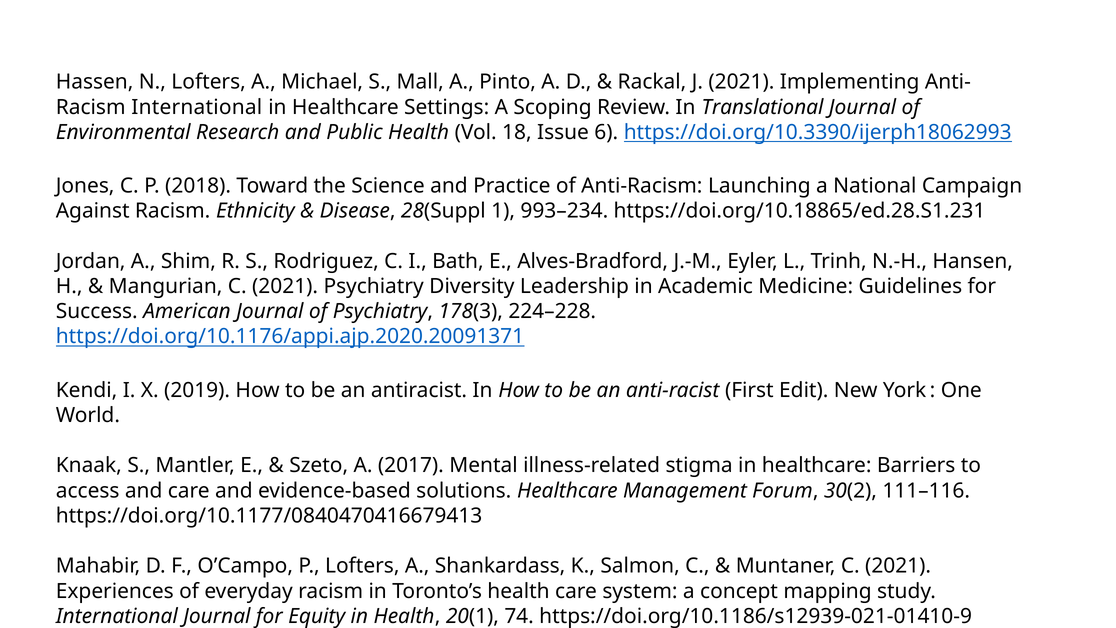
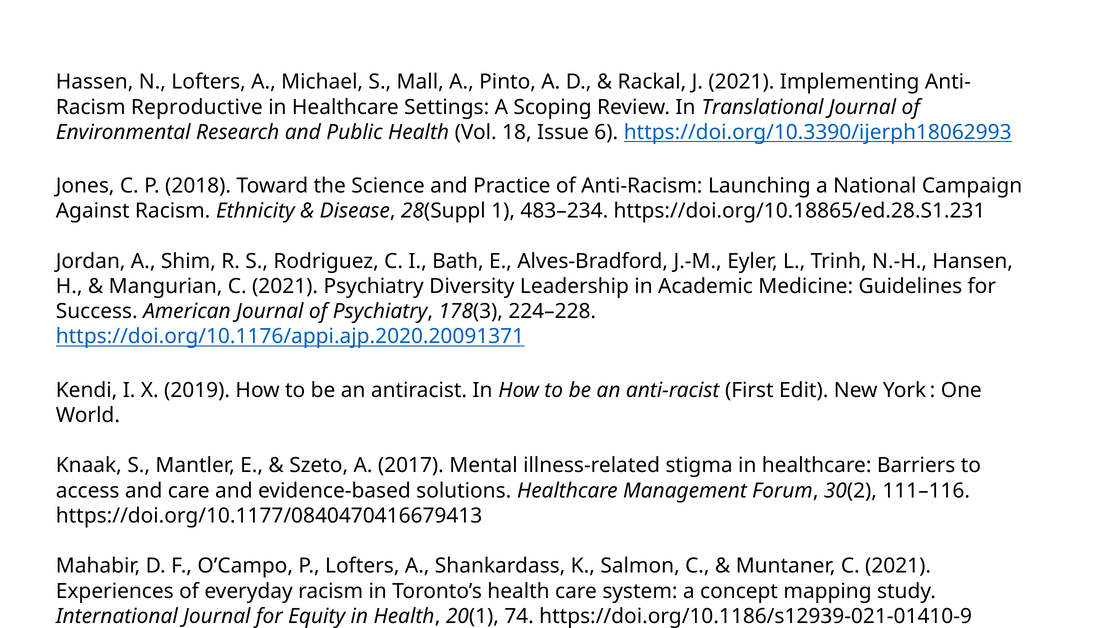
Racism International: International -> Reproductive
993–234: 993–234 -> 483–234
